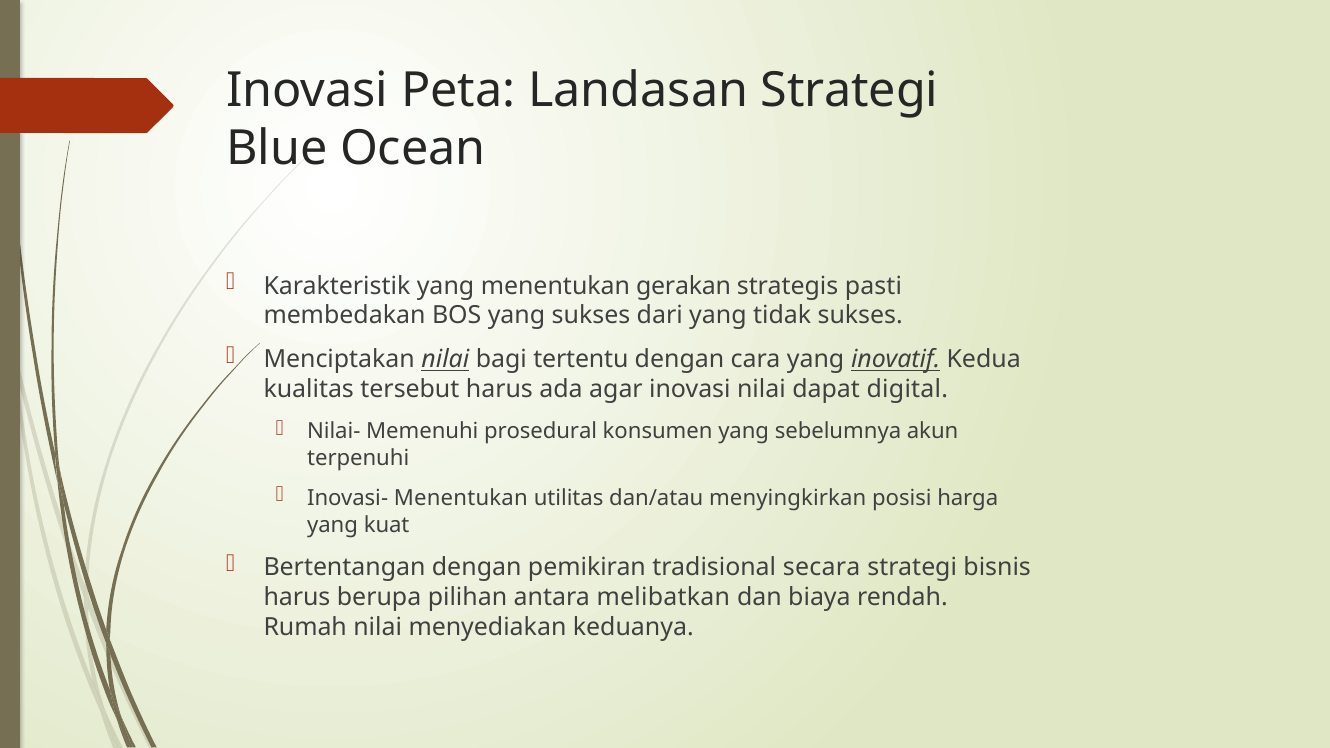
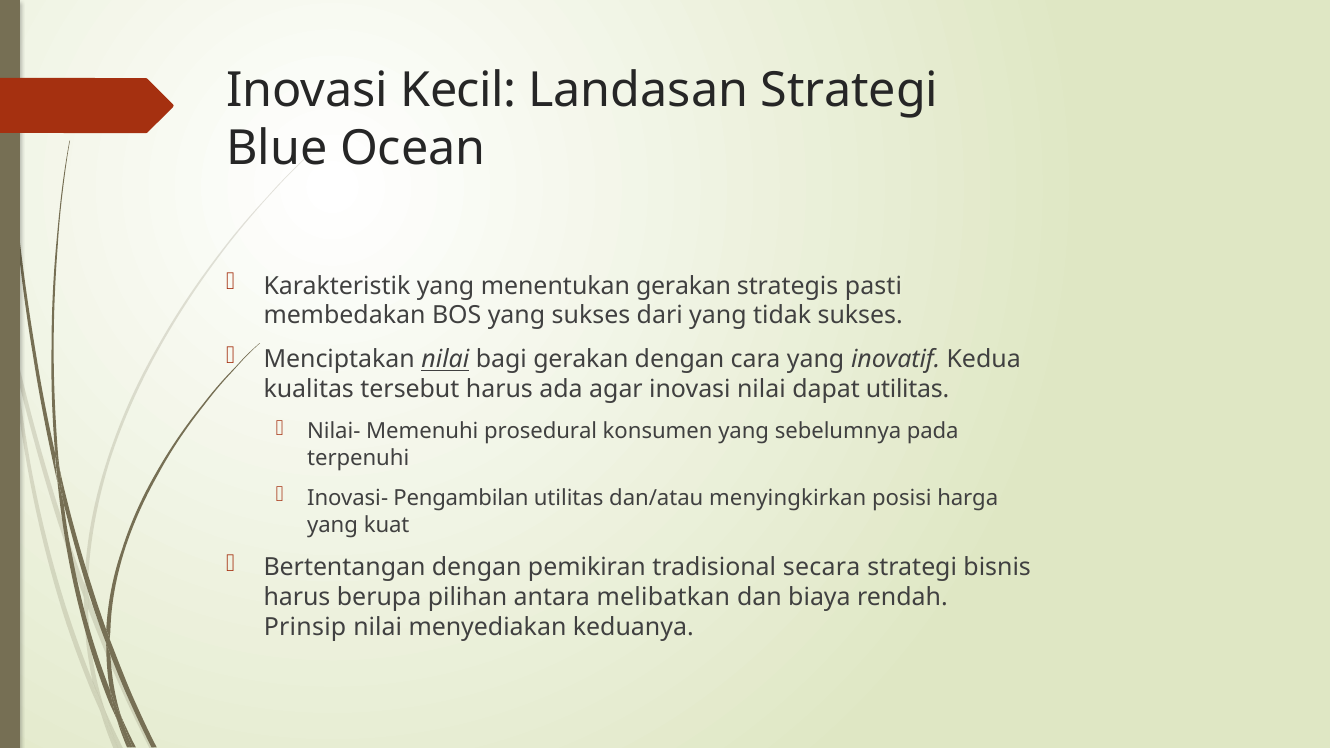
Peta: Peta -> Kecil
bagi tertentu: tertentu -> gerakan
inovatif underline: present -> none
dapat digital: digital -> utilitas
akun: akun -> pada
Inovasi- Menentukan: Menentukan -> Pengambilan
Rumah: Rumah -> Prinsip
